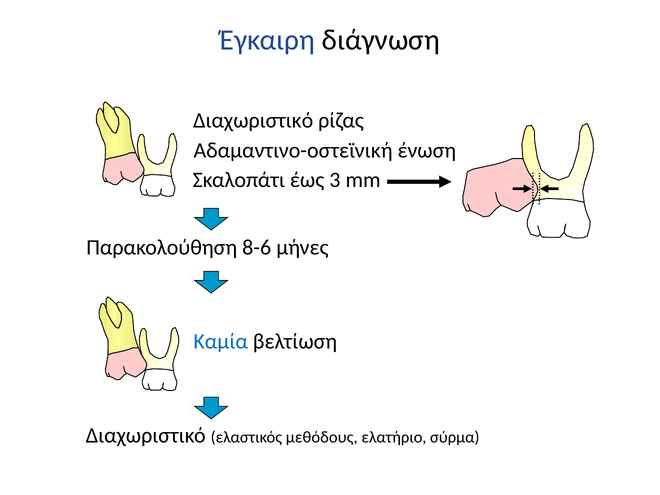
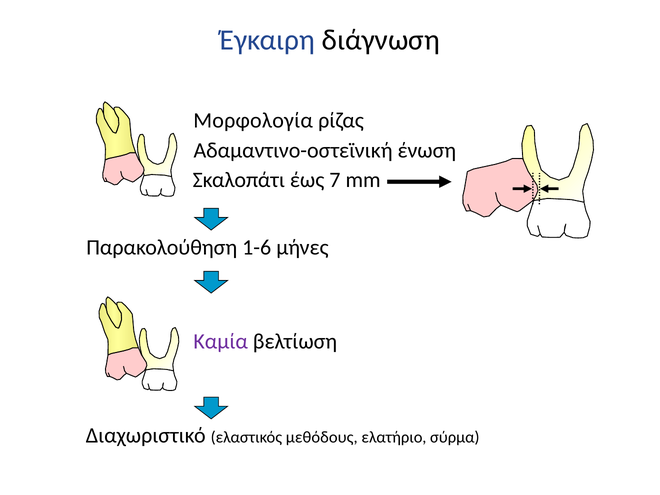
Διαχωριστικό at (253, 121): Διαχωριστικό -> Μορφολογία
3: 3 -> 7
8-6: 8-6 -> 1-6
Καμία colour: blue -> purple
